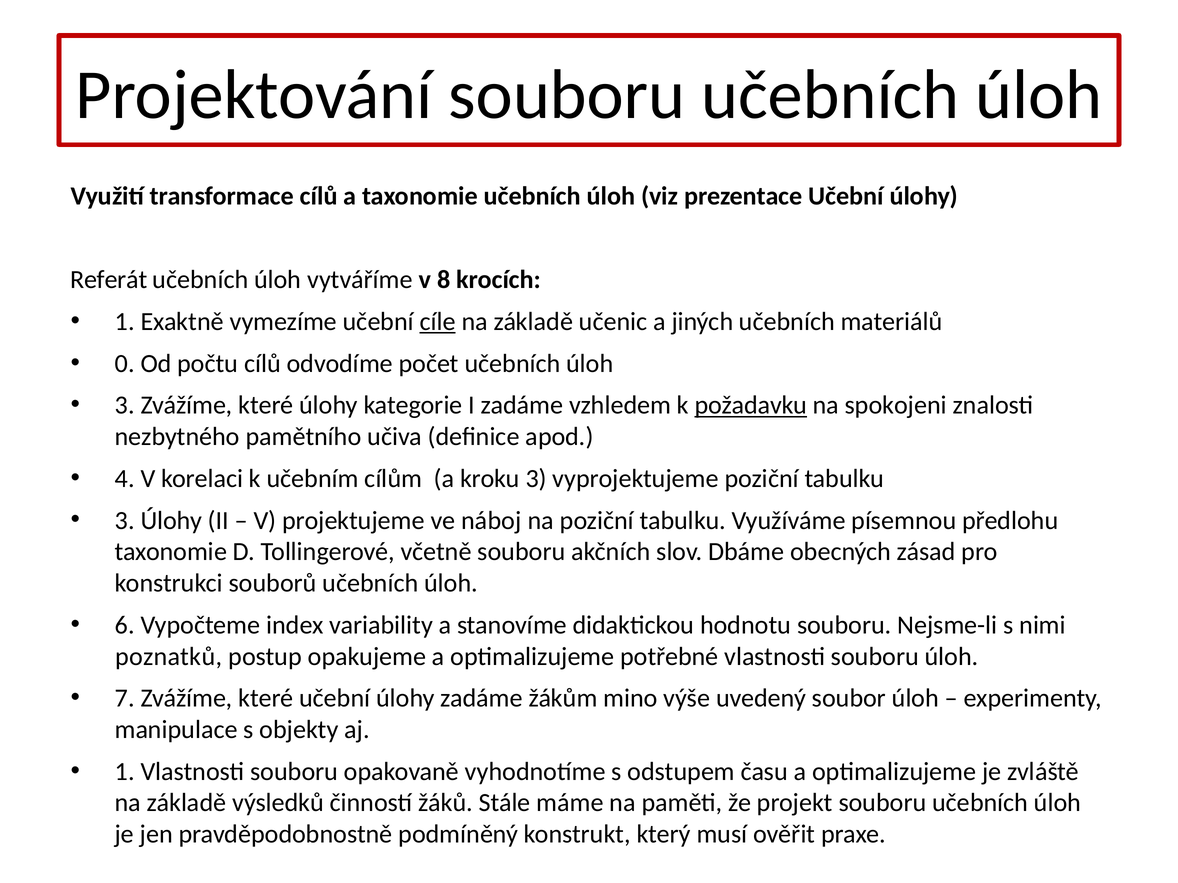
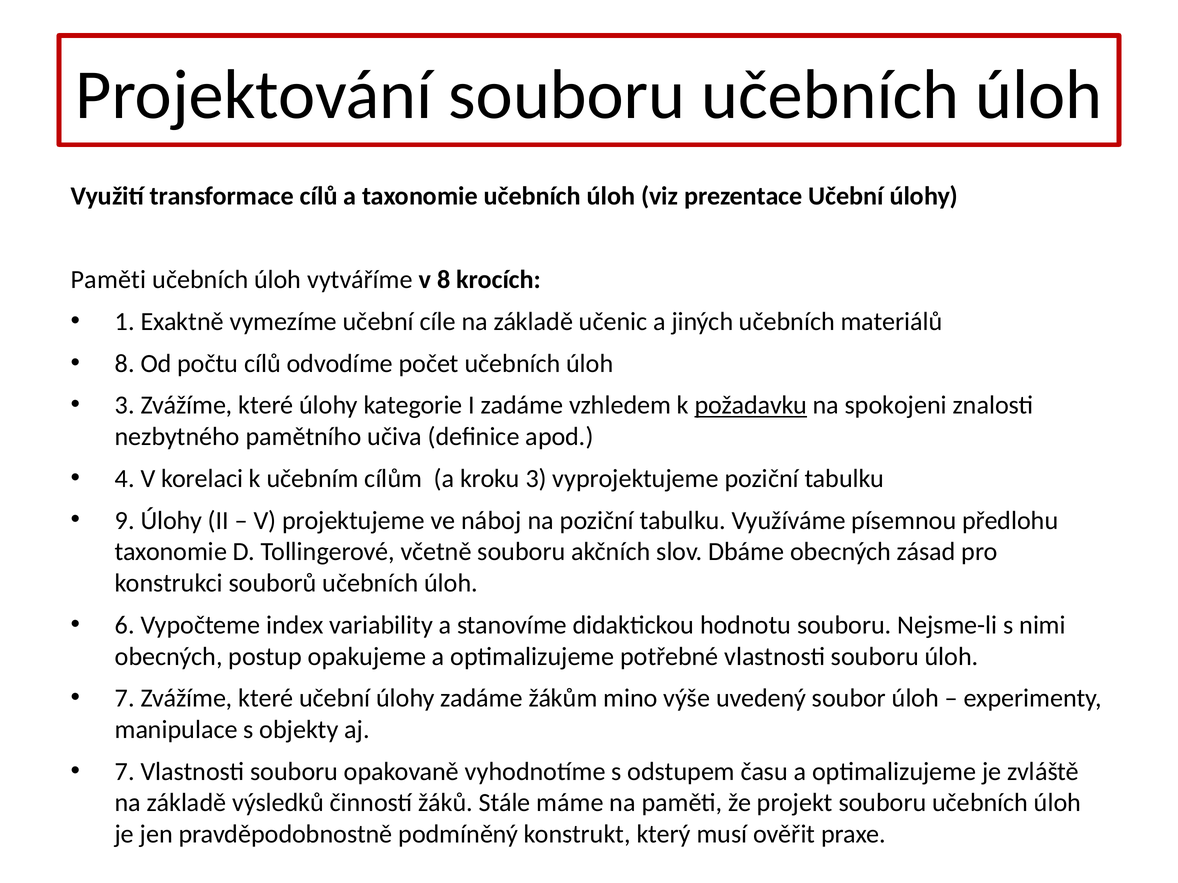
Referát at (109, 280): Referát -> Paměti
cíle underline: present -> none
0 at (125, 364): 0 -> 8
3 at (125, 521): 3 -> 9
poznatků at (169, 657): poznatků -> obecných
1 at (125, 772): 1 -> 7
